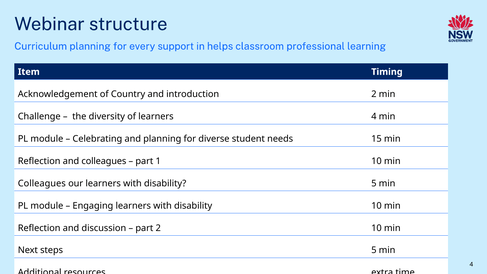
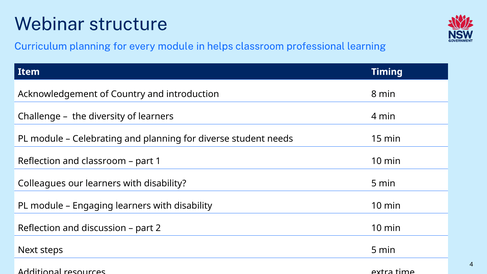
every support: support -> module
introduction 2: 2 -> 8
and colleagues: colleagues -> classroom
